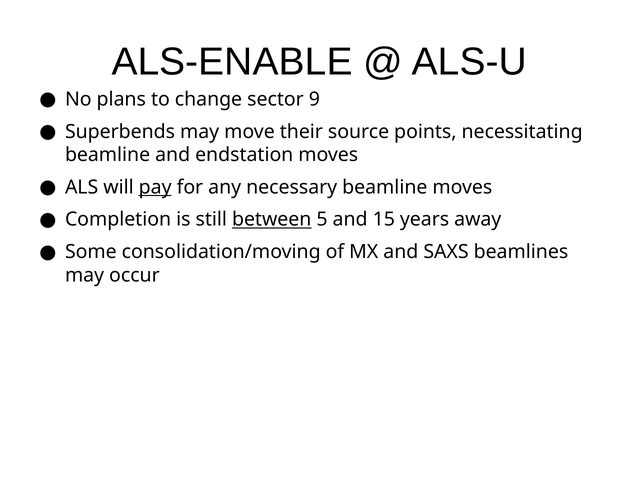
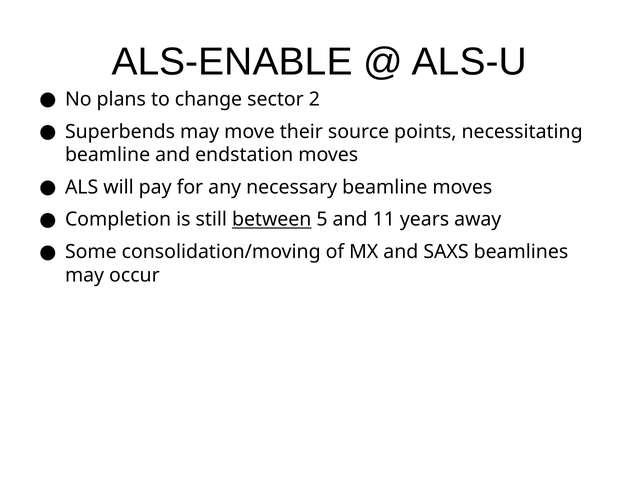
9: 9 -> 2
pay underline: present -> none
15: 15 -> 11
